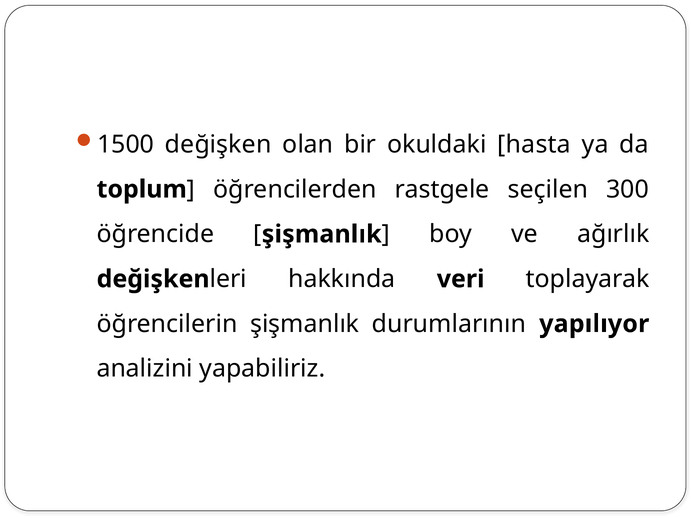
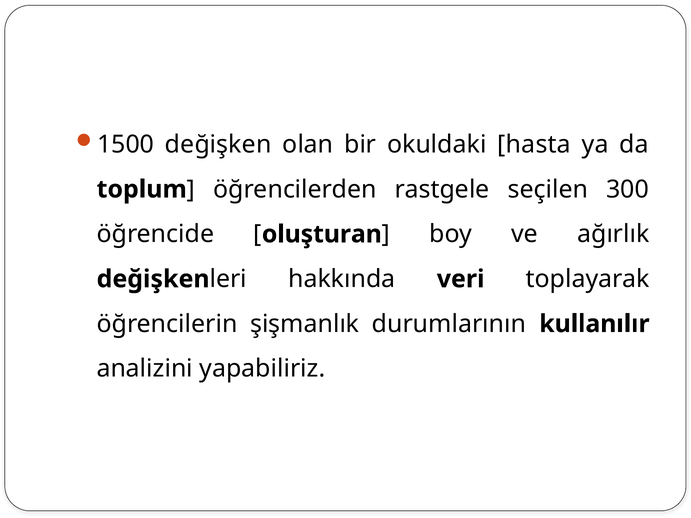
şişmanlık at (322, 234): şişmanlık -> oluşturan
yapılıyor: yapılıyor -> kullanılır
